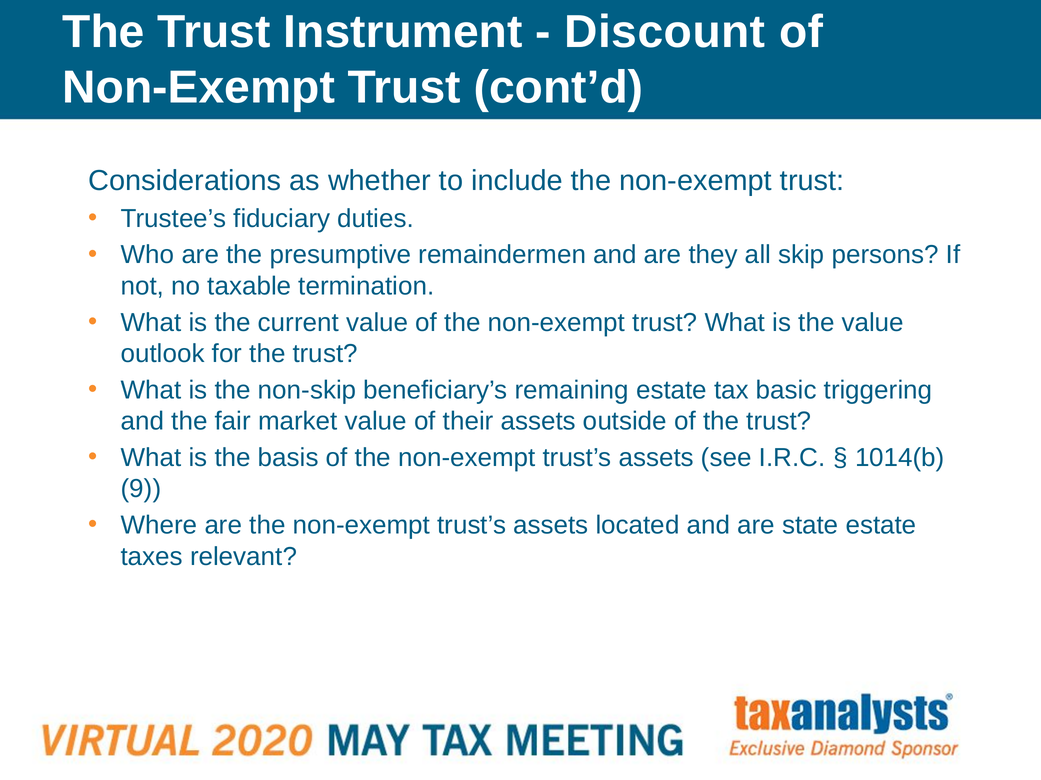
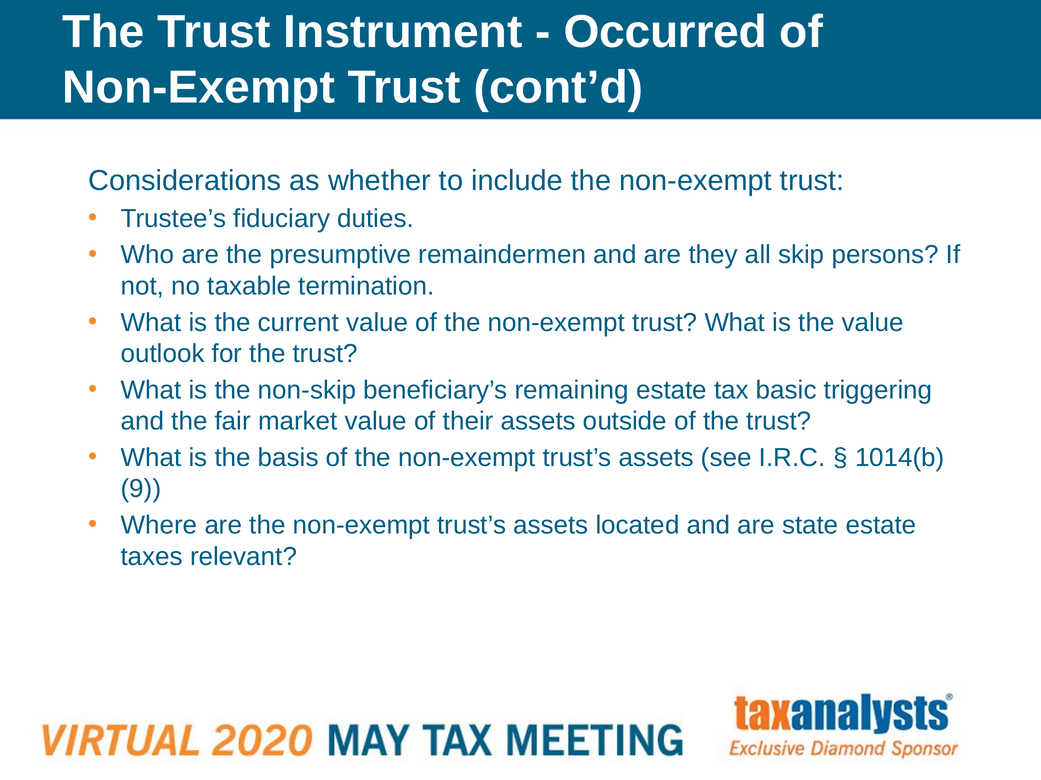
Discount: Discount -> Occurred
